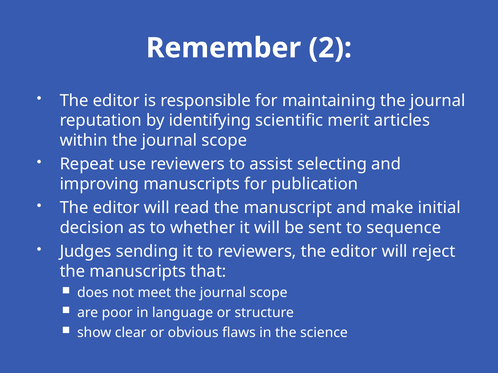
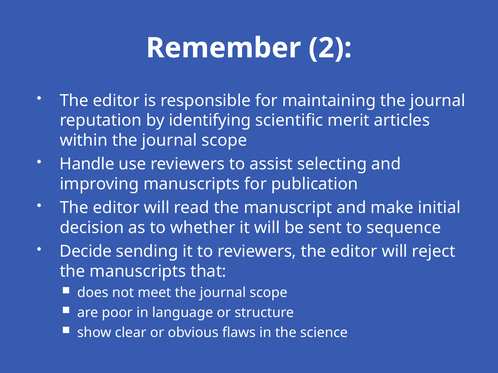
Repeat: Repeat -> Handle
Judges: Judges -> Decide
